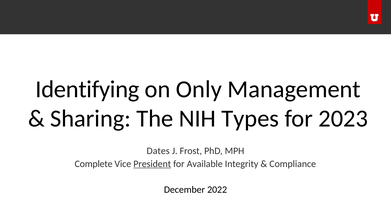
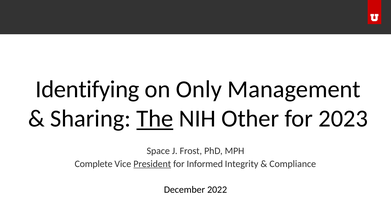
The underline: none -> present
Types: Types -> Other
Dates: Dates -> Space
Available: Available -> Informed
